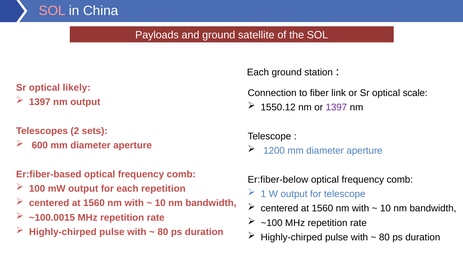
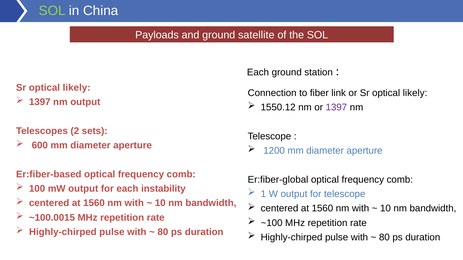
SOL at (52, 11) colour: pink -> light green
or Sr optical scale: scale -> likely
Er:fiber-below: Er:fiber-below -> Er:fiber-global
each repetition: repetition -> instability
